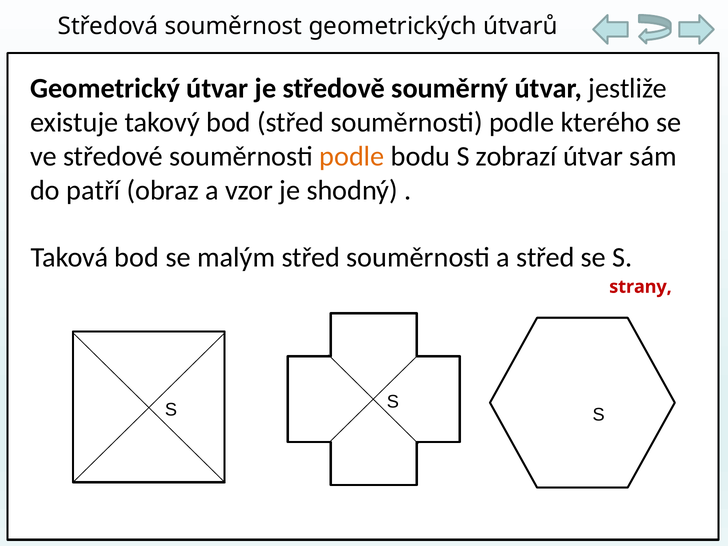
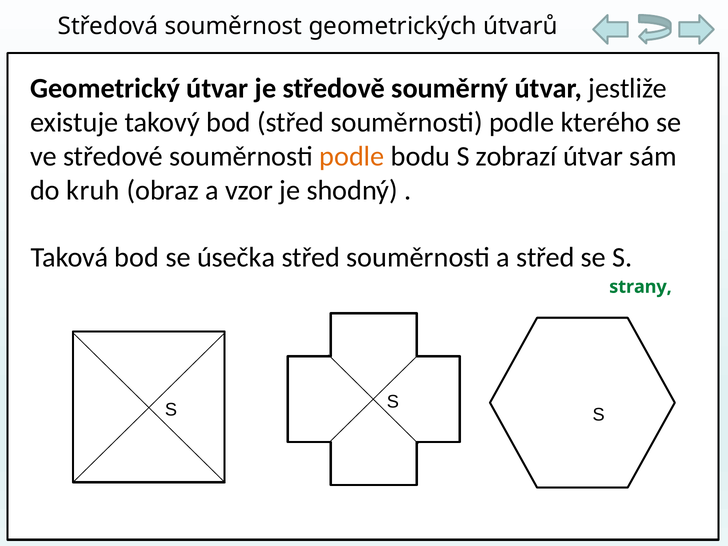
do patří: patří -> kruh
se malým: malým -> úsečka
strany colour: red -> green
